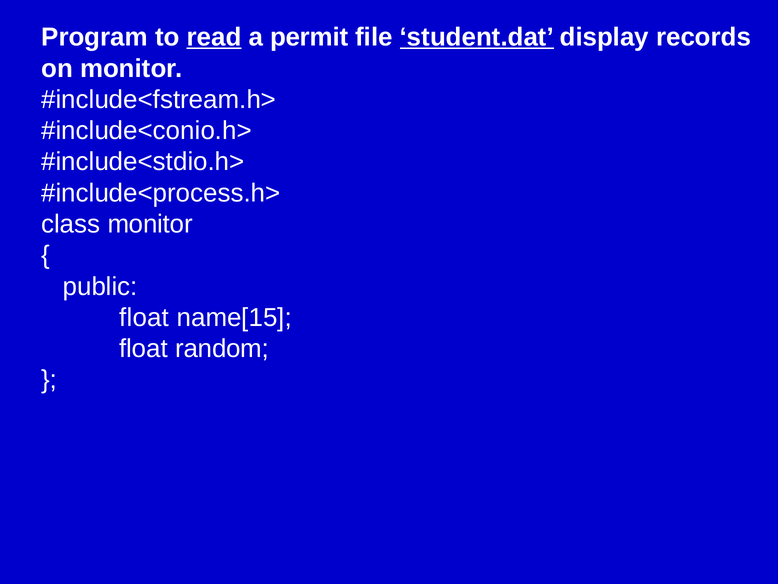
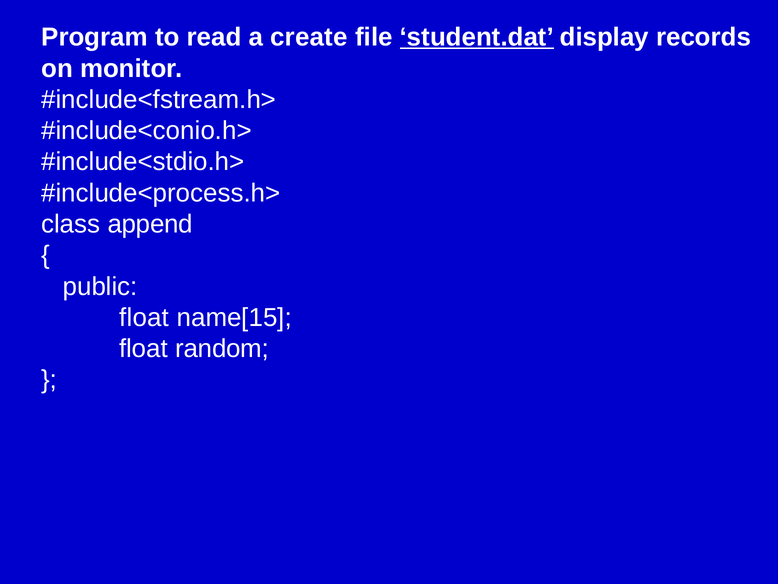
read underline: present -> none
permit: permit -> create
class monitor: monitor -> append
